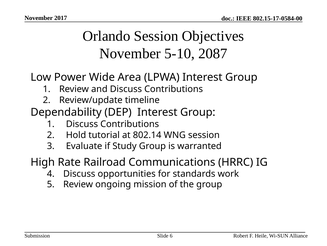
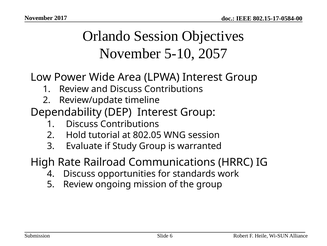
2087: 2087 -> 2057
802.14: 802.14 -> 802.05
